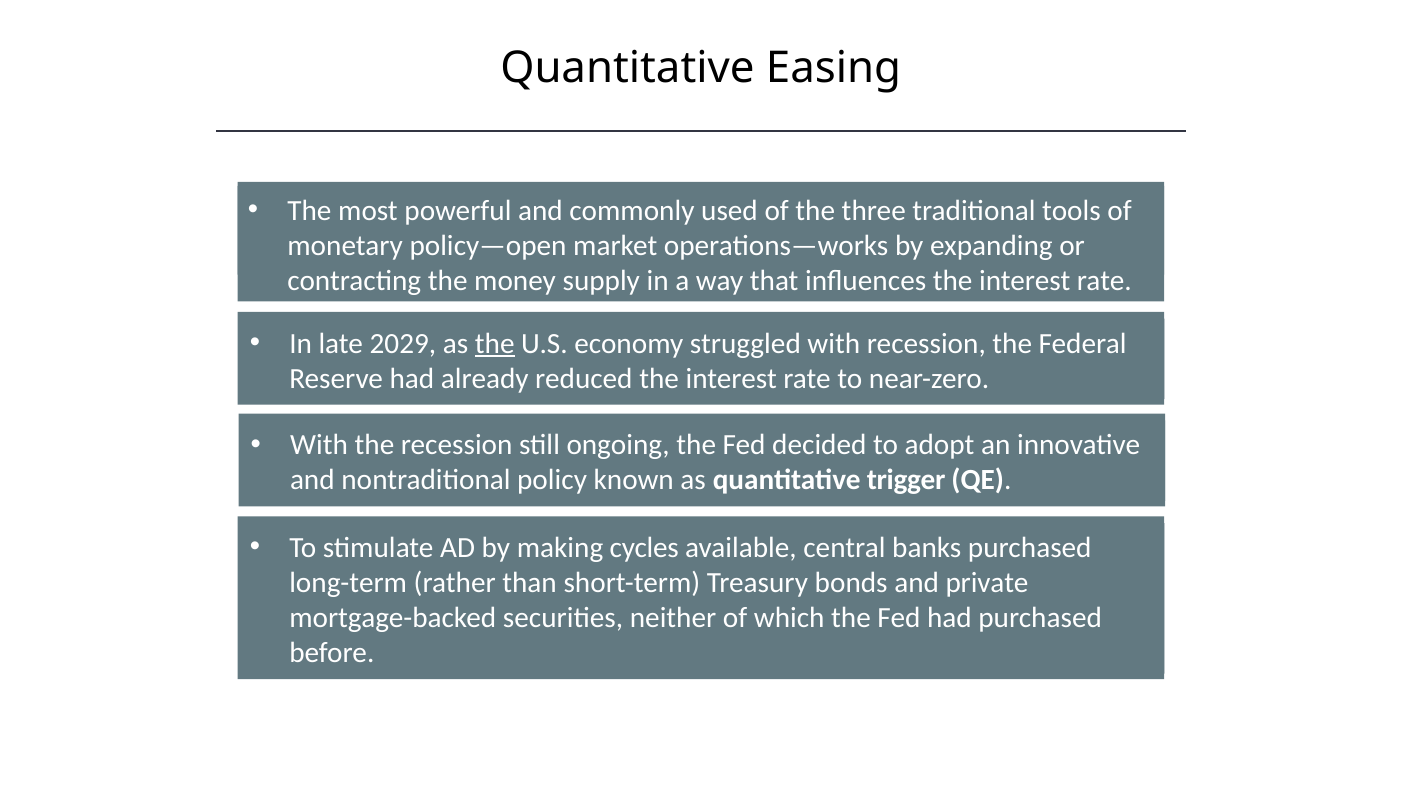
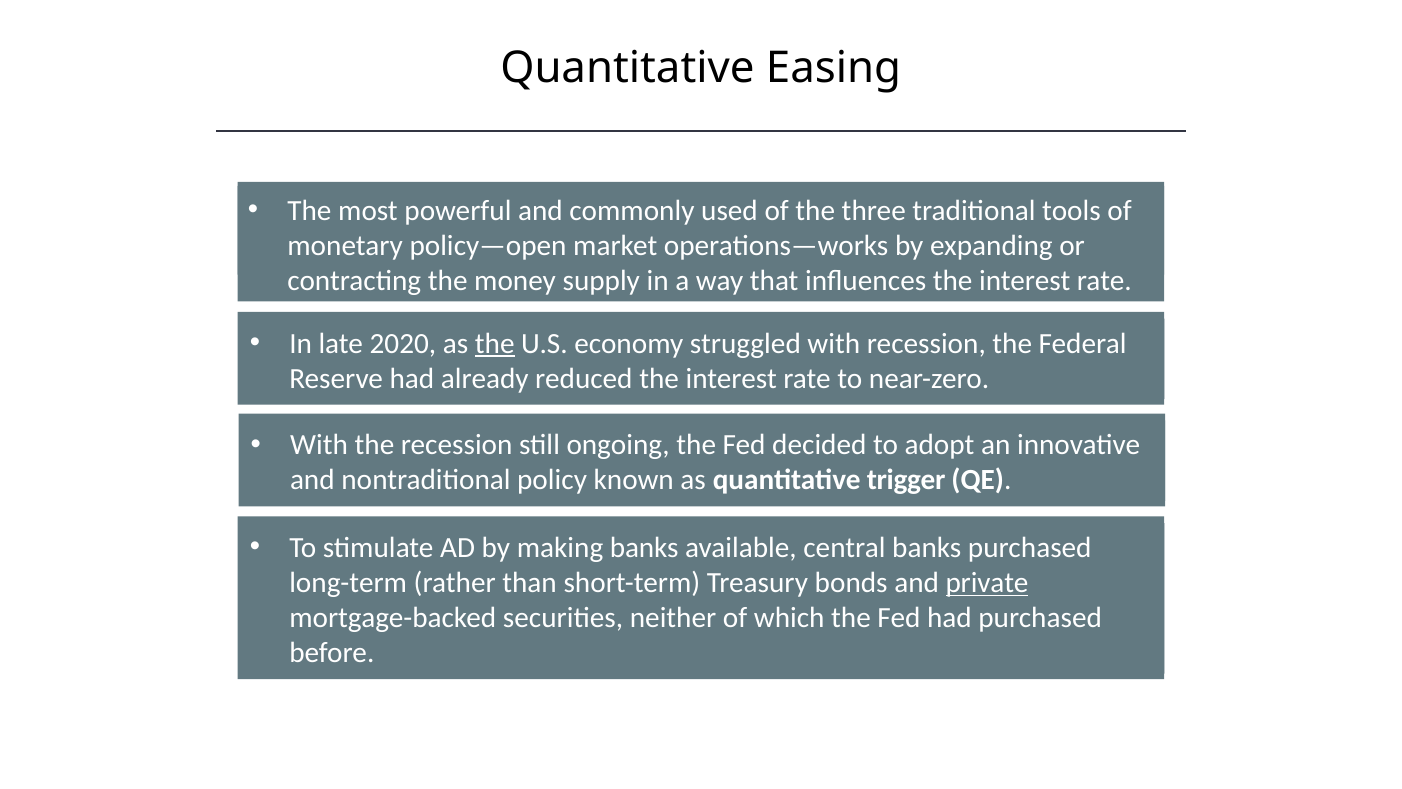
2029: 2029 -> 2020
making cycles: cycles -> banks
private underline: none -> present
